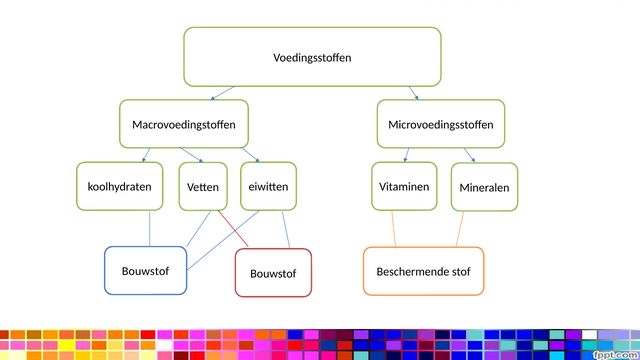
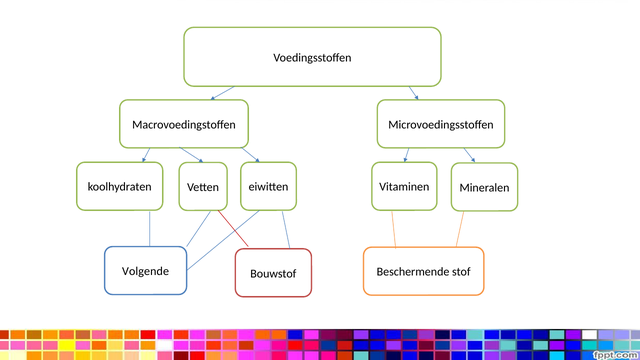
Bouwstof at (146, 271): Bouwstof -> Volgende
